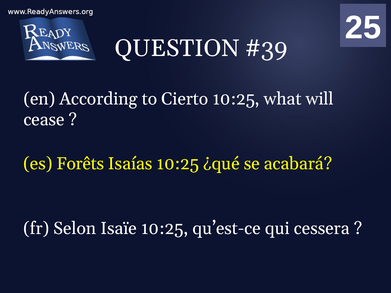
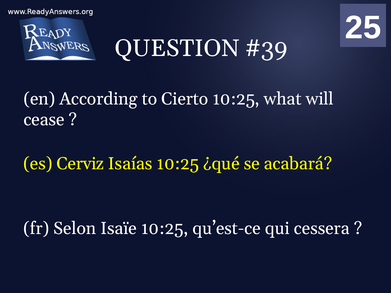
Forêts: Forêts -> Cerviz
